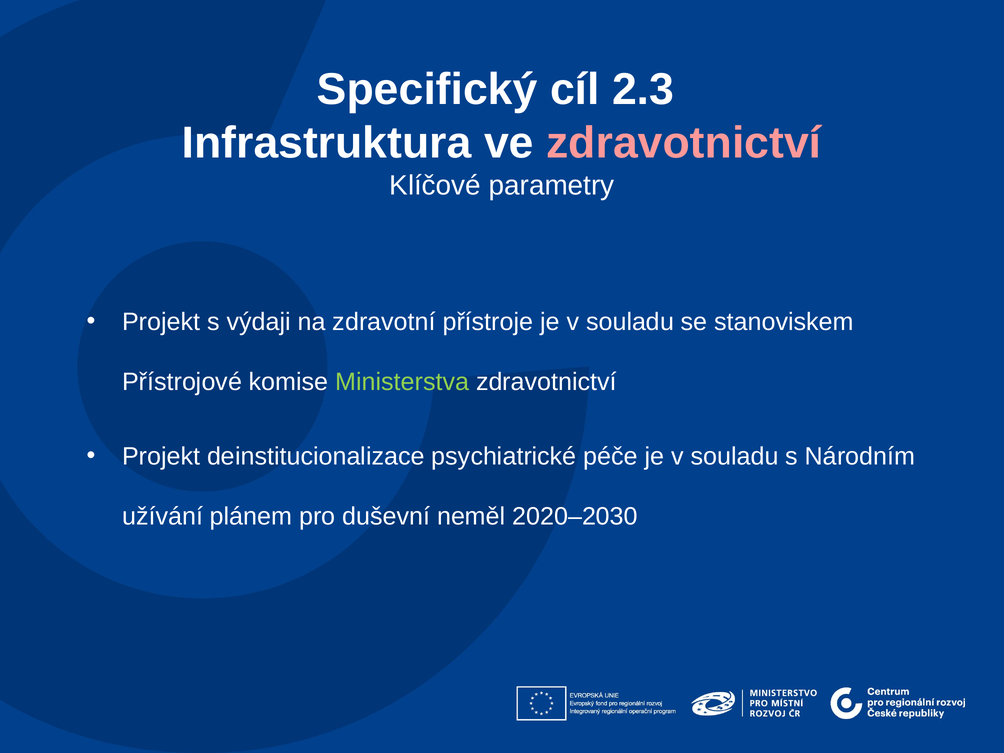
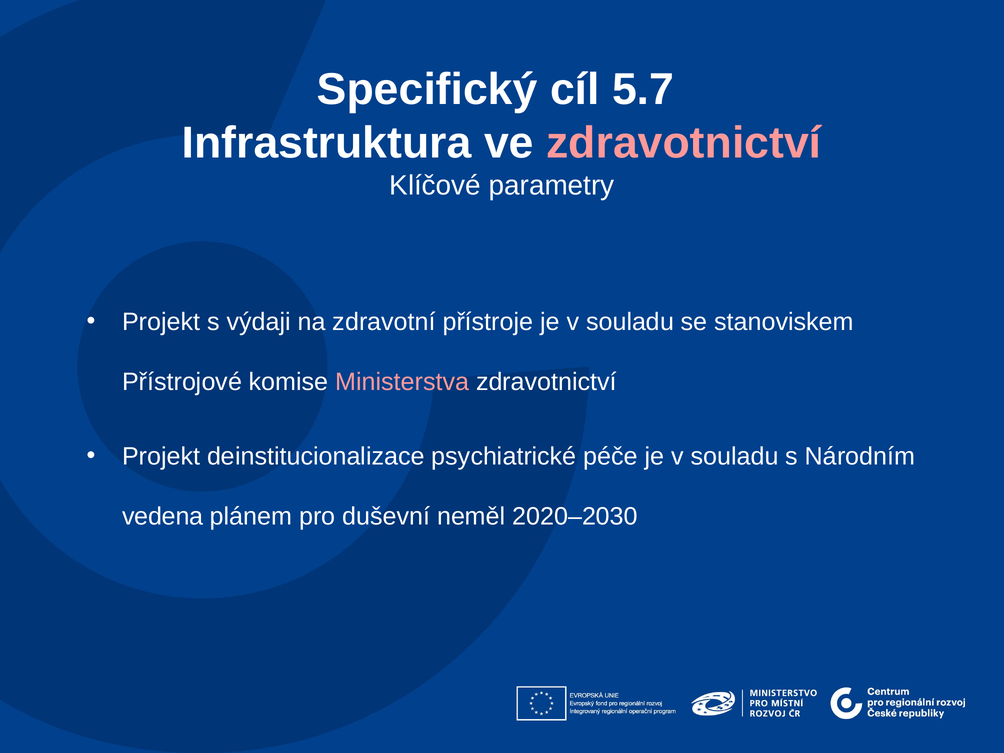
2.3: 2.3 -> 5.7
Ministerstva colour: light green -> pink
užívání: užívání -> vedena
